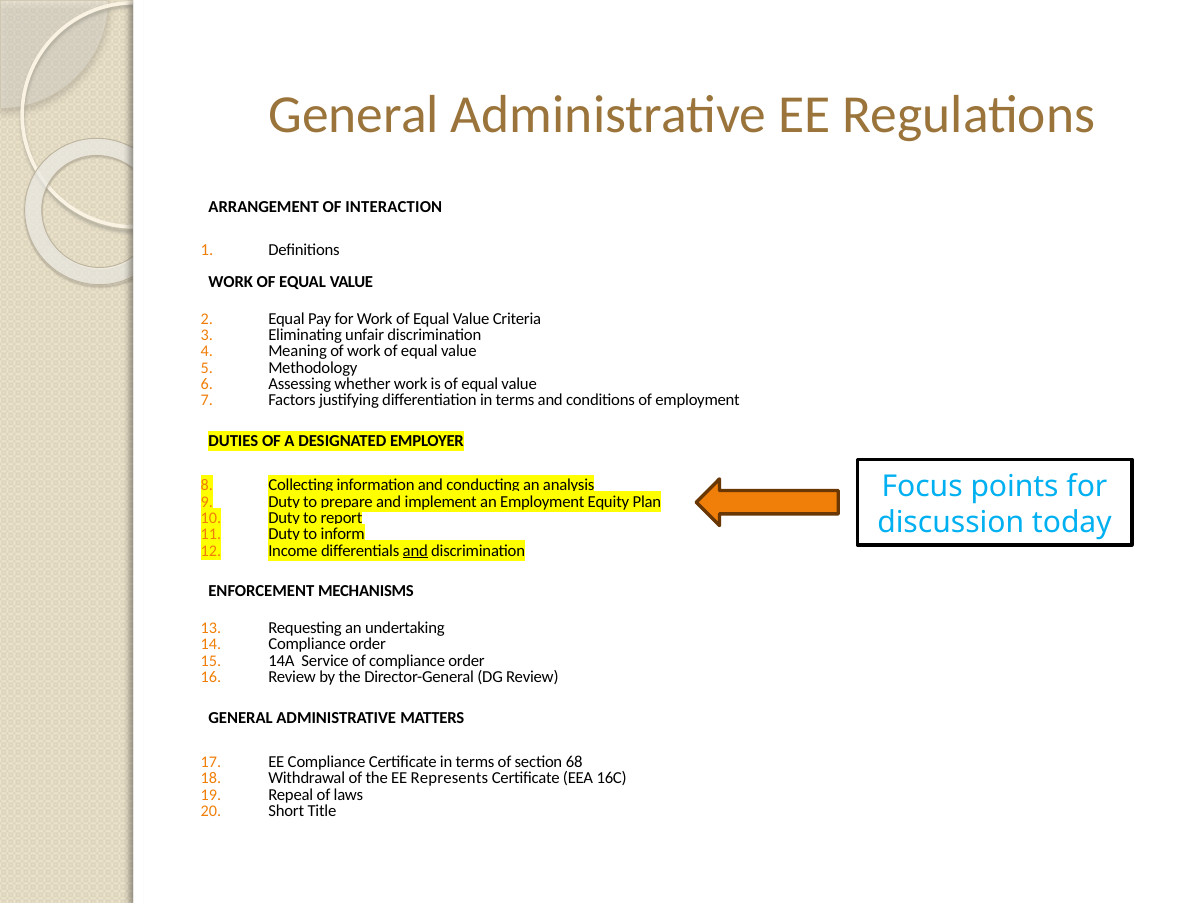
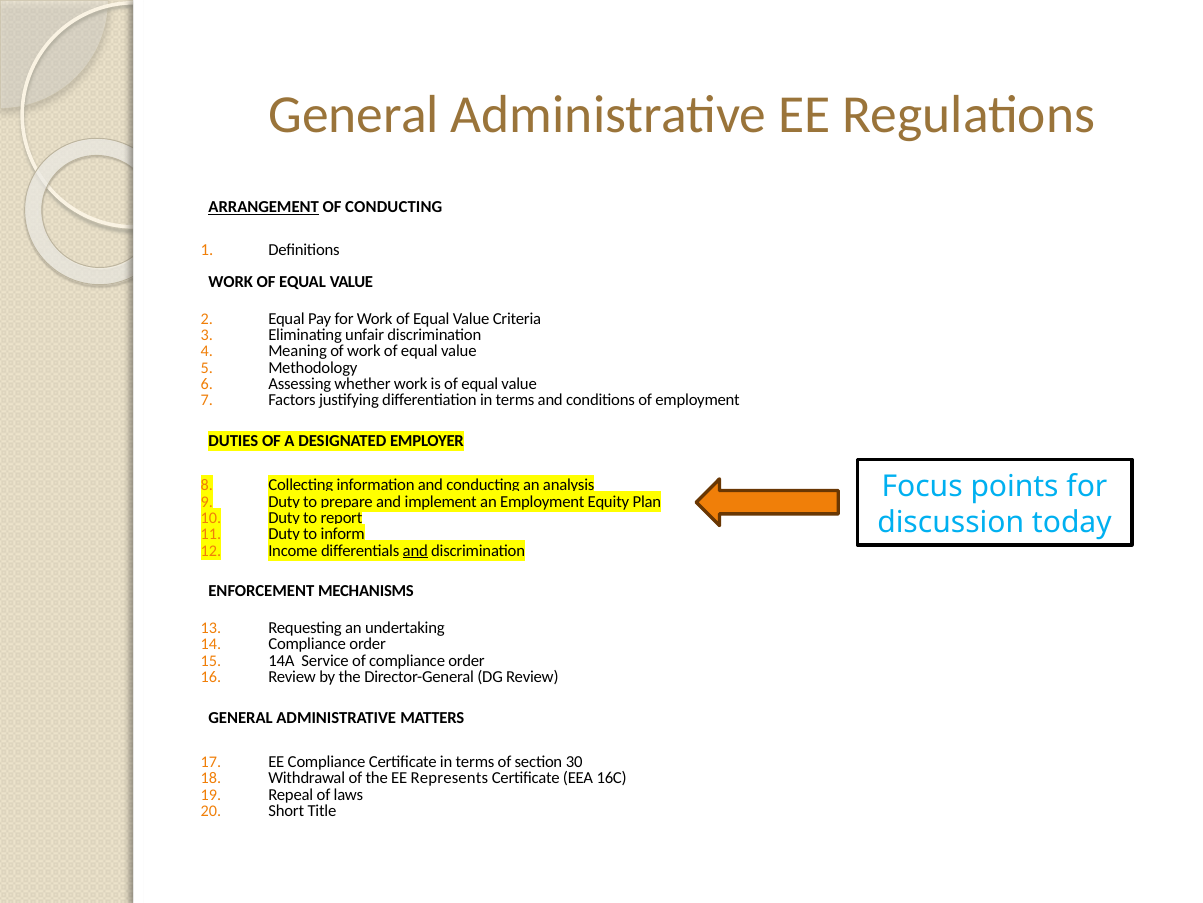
ARRANGEMENT underline: none -> present
OF INTERACTION: INTERACTION -> CONDUCTING
68: 68 -> 30
